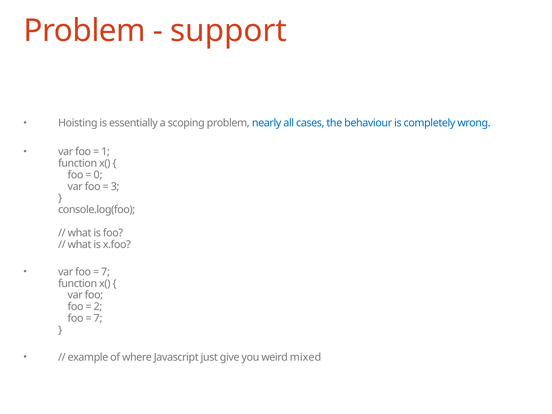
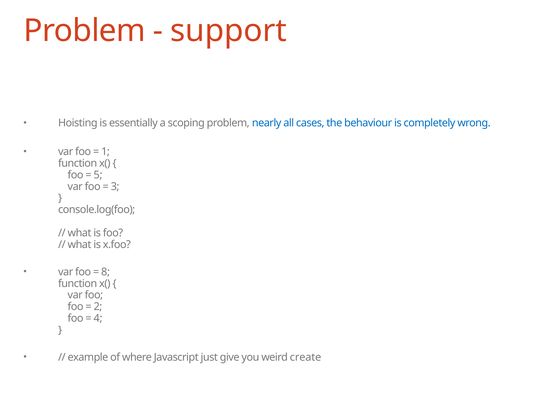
0: 0 -> 5
7 at (106, 272): 7 -> 8
7 at (98, 318): 7 -> 4
mixed: mixed -> create
